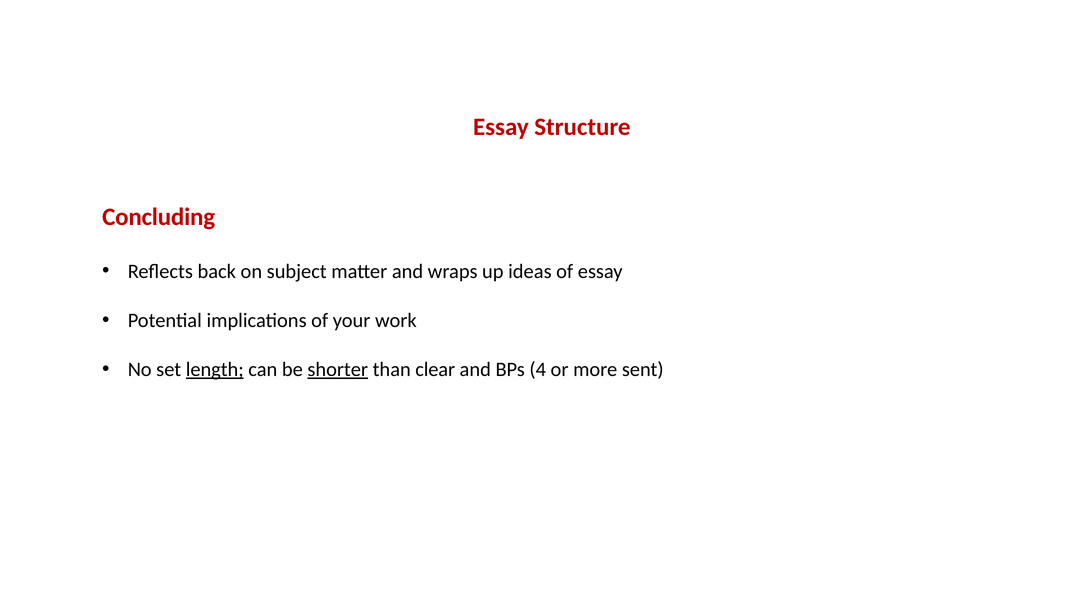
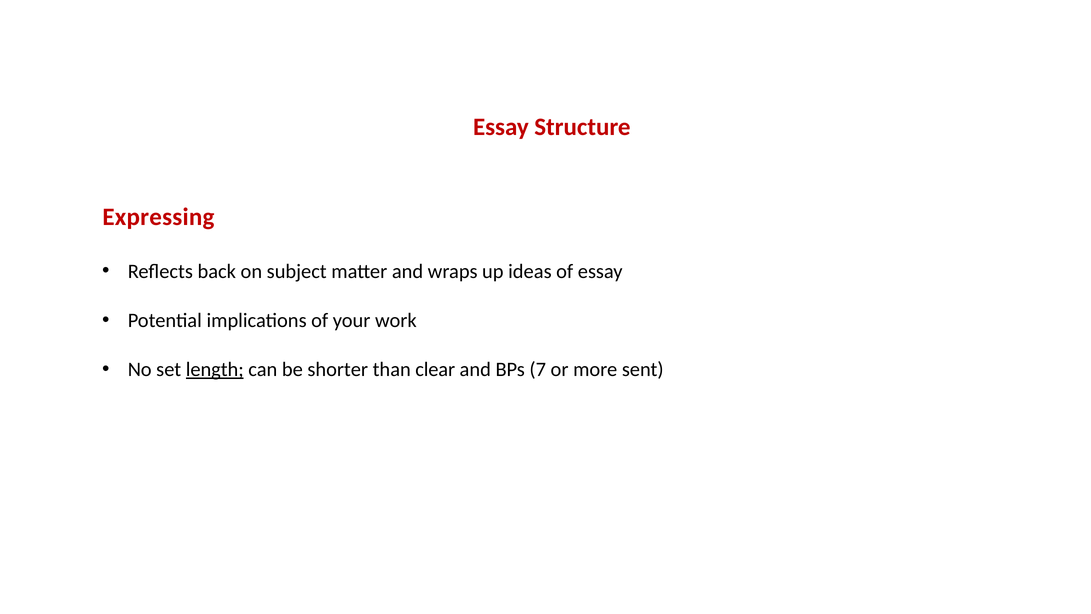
Concluding: Concluding -> Expressing
shorter underline: present -> none
4: 4 -> 7
